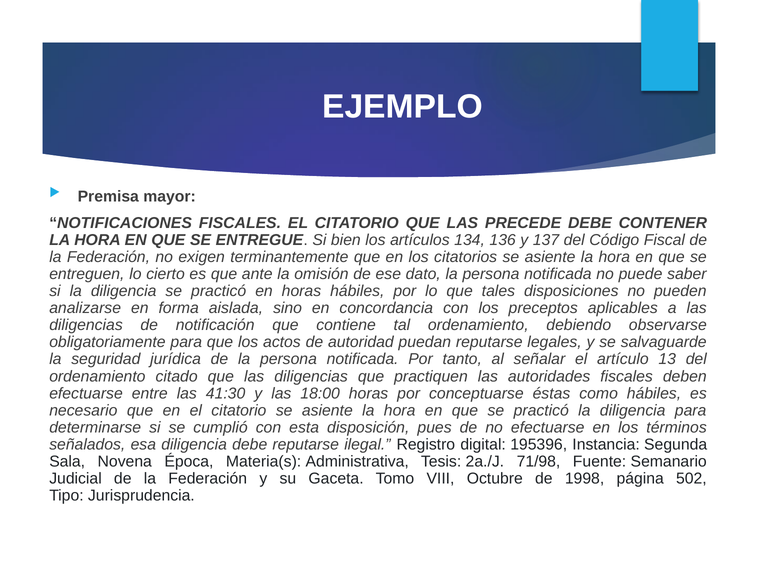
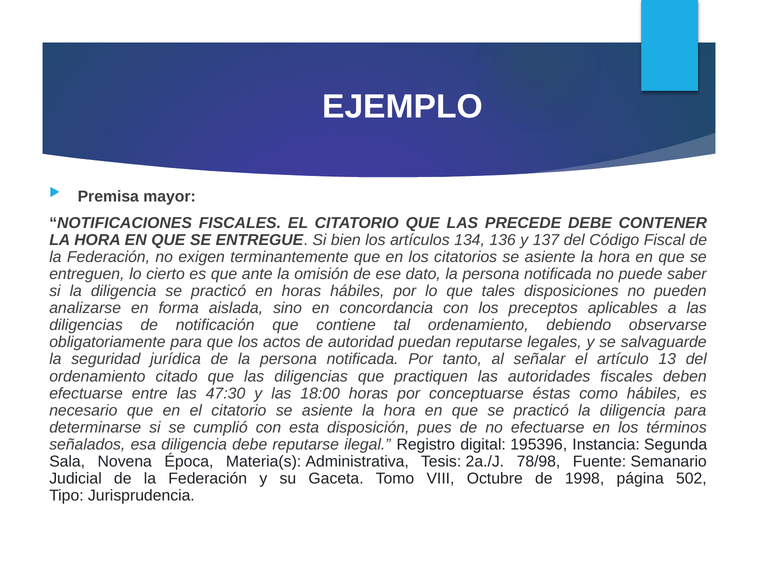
41:30: 41:30 -> 47:30
71/98: 71/98 -> 78/98
